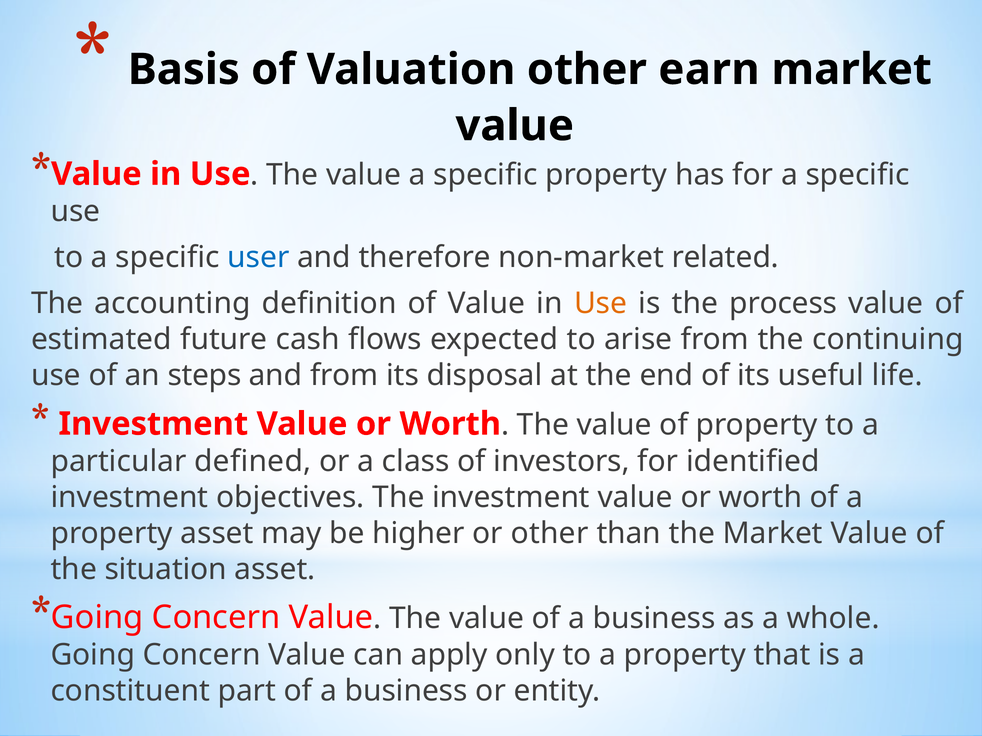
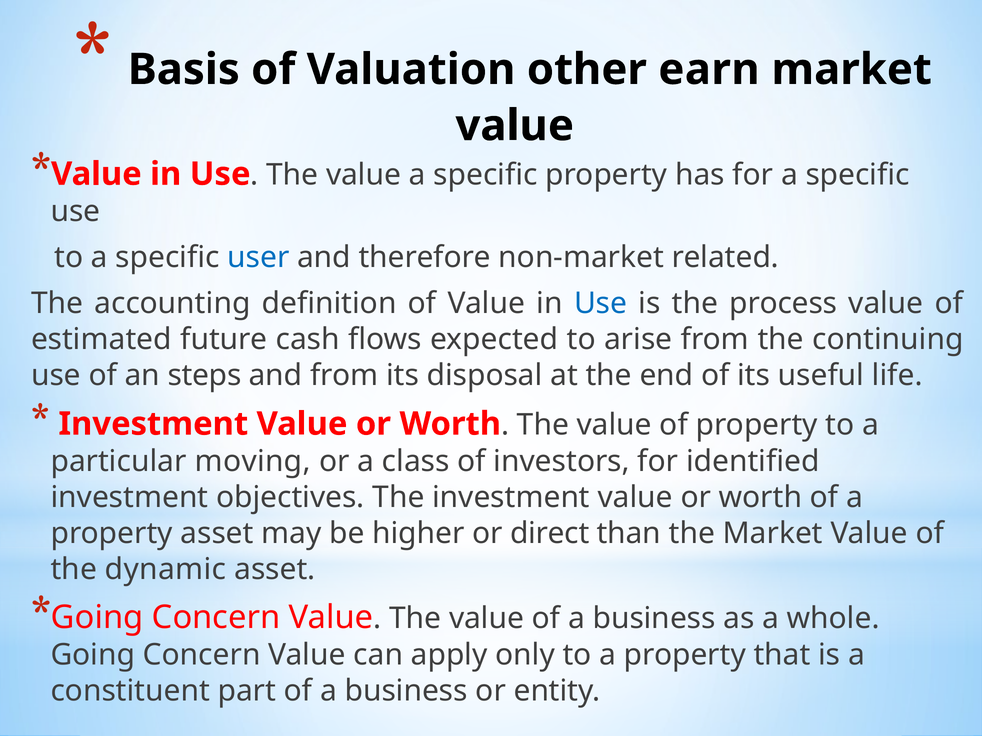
Use at (601, 304) colour: orange -> blue
defined: defined -> moving
or other: other -> direct
situation: situation -> dynamic
